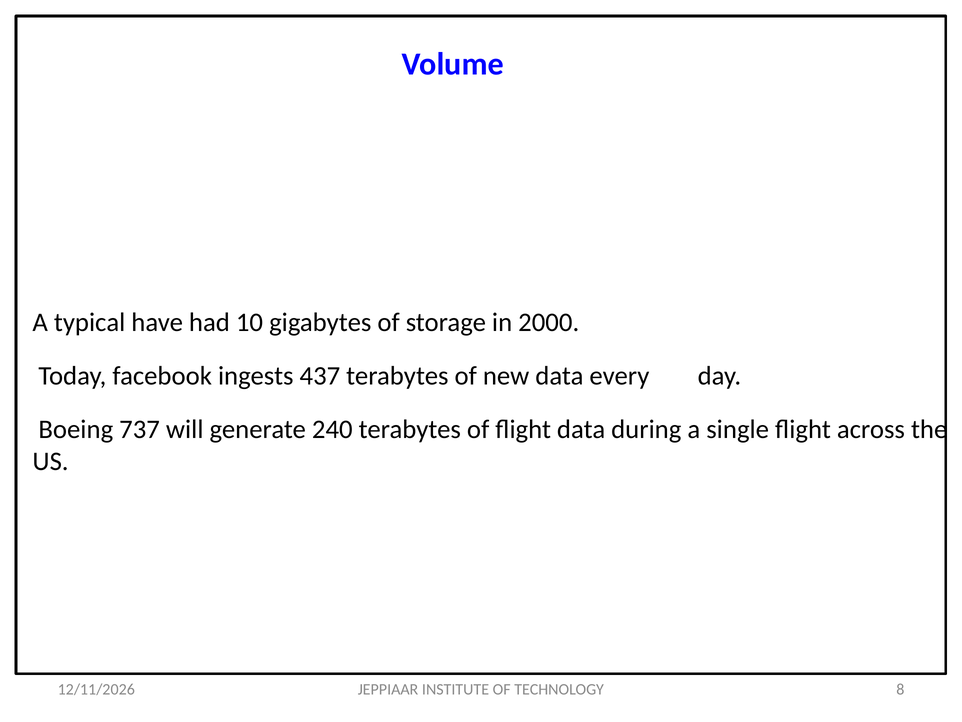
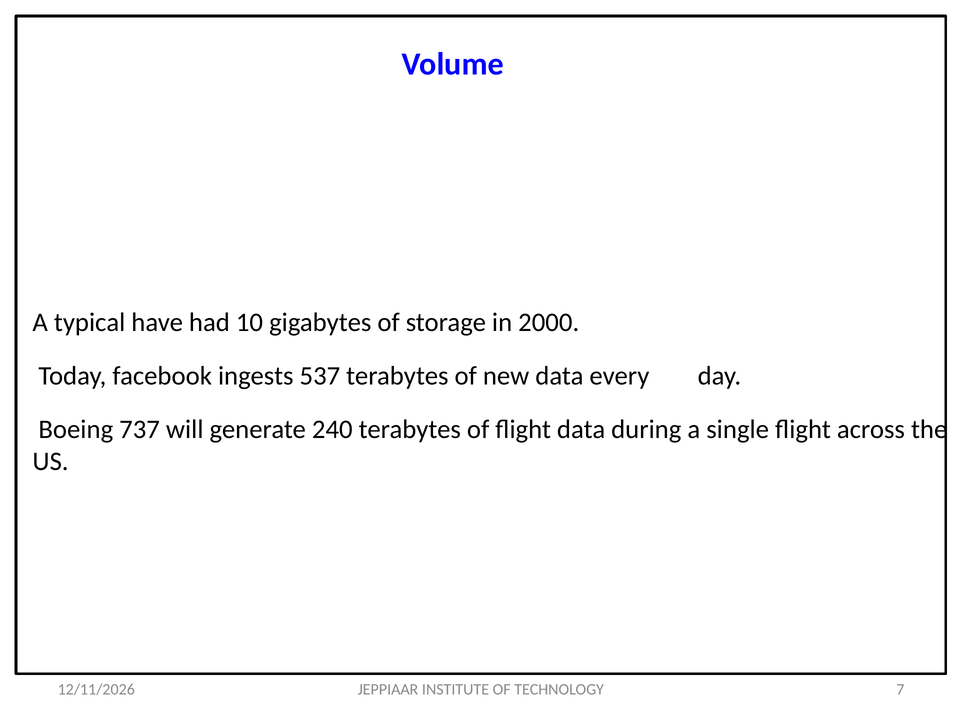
437: 437 -> 537
8: 8 -> 7
